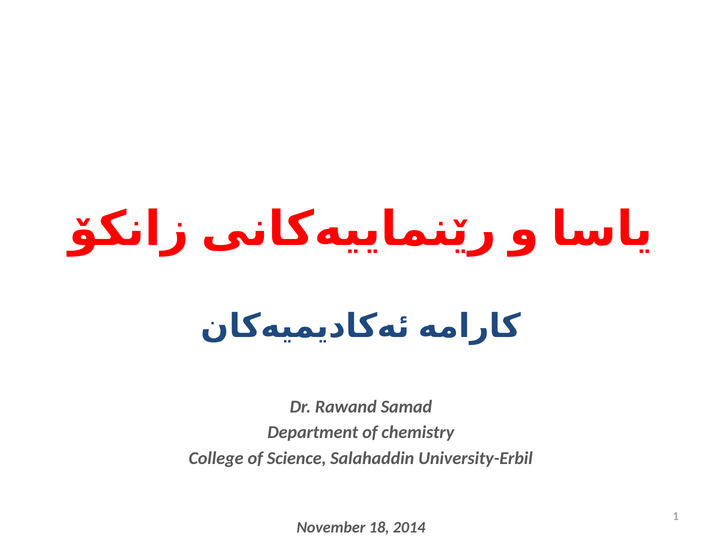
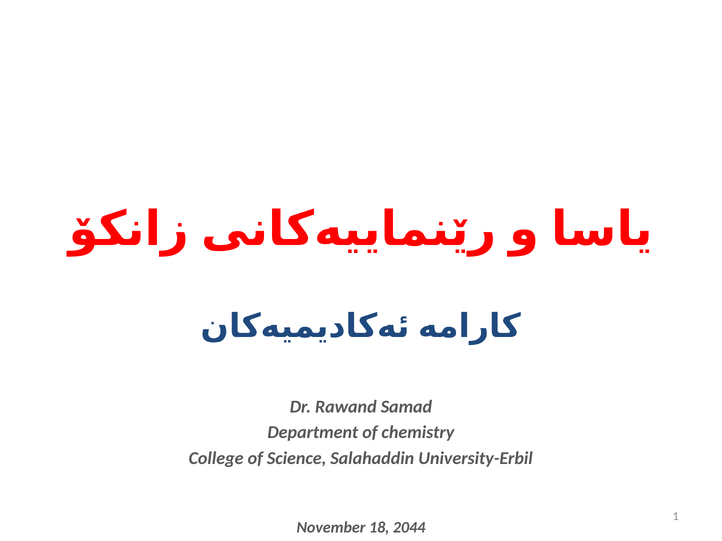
2014: 2014 -> 2044
